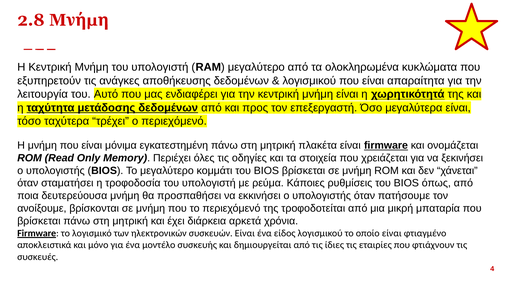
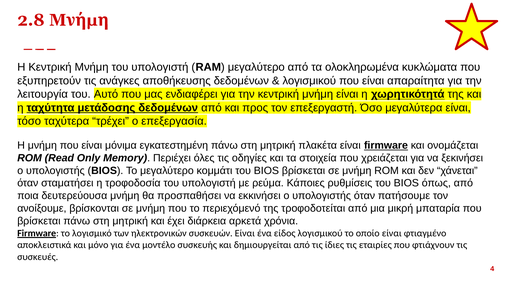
ο περιεχόμενό: περιεχόμενό -> επεξεργασία
